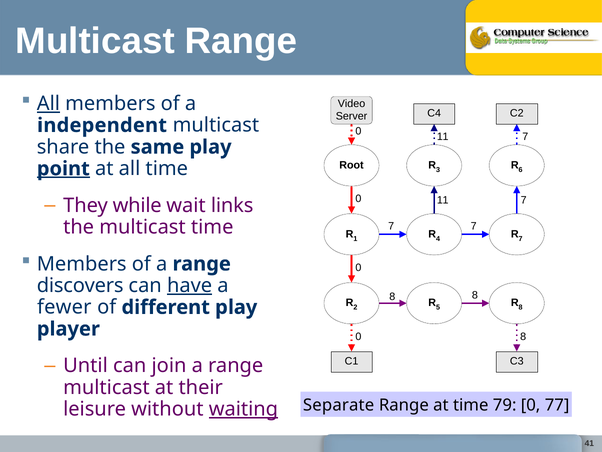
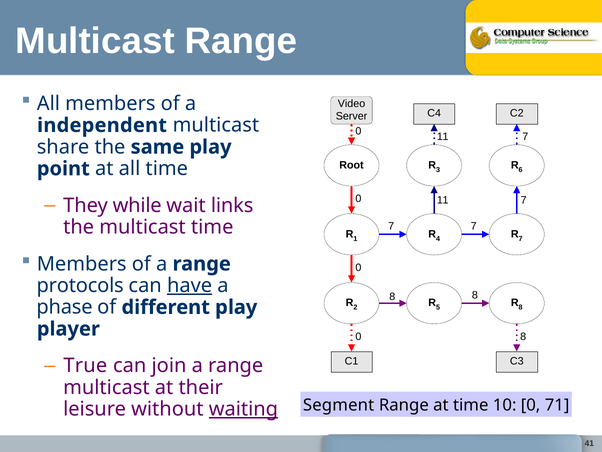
All at (48, 104) underline: present -> none
point underline: present -> none
discovers: discovers -> protocols
fewer: fewer -> phase
Until: Until -> True
Separate: Separate -> Segment
79: 79 -> 10
77: 77 -> 71
